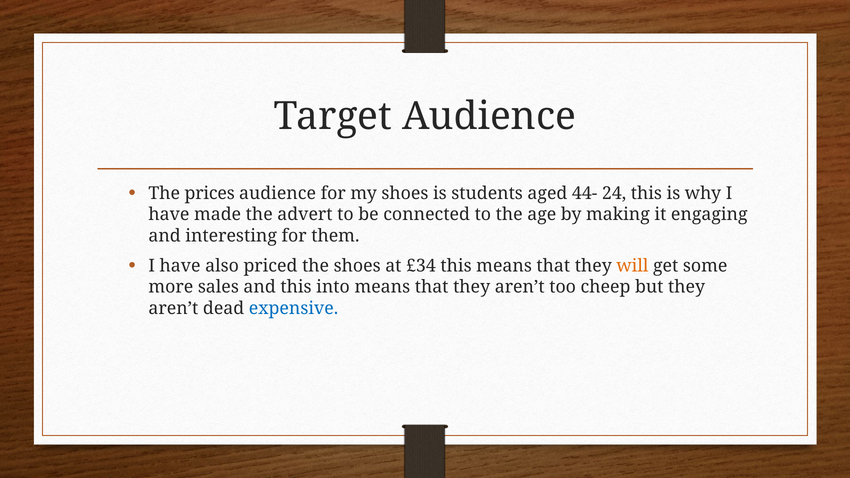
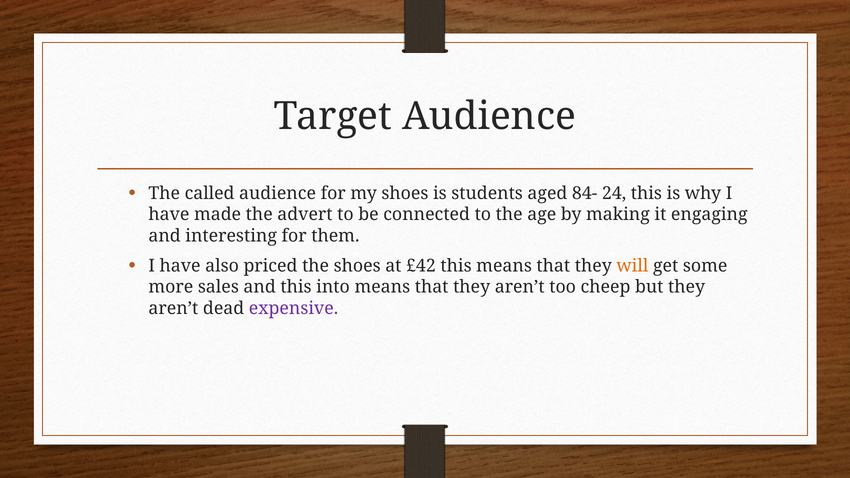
prices: prices -> called
44-: 44- -> 84-
£34: £34 -> £42
expensive colour: blue -> purple
